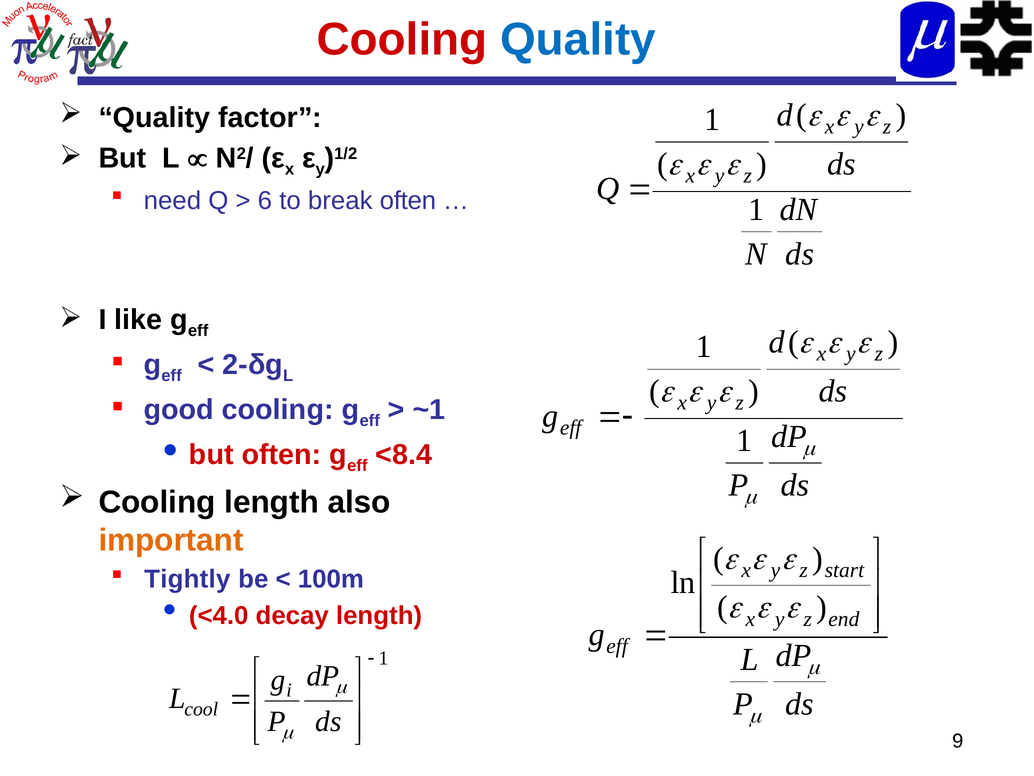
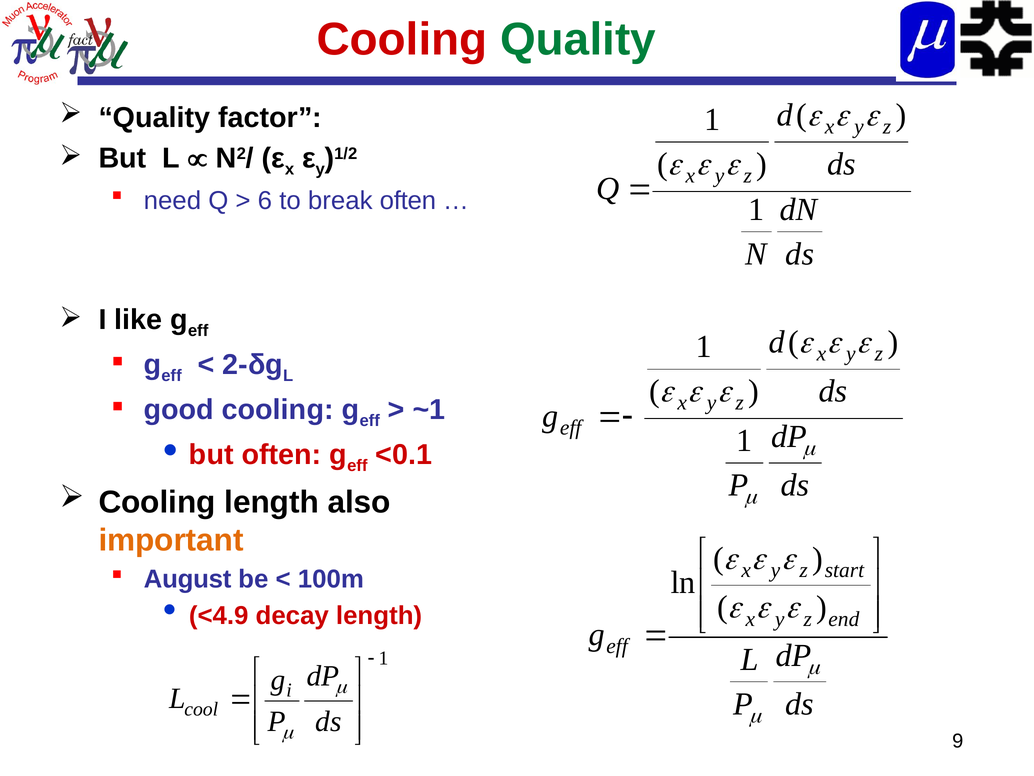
Quality at (578, 40) colour: blue -> green
<8.4: <8.4 -> <0.1
Tightly: Tightly -> August
<4.0: <4.0 -> <4.9
